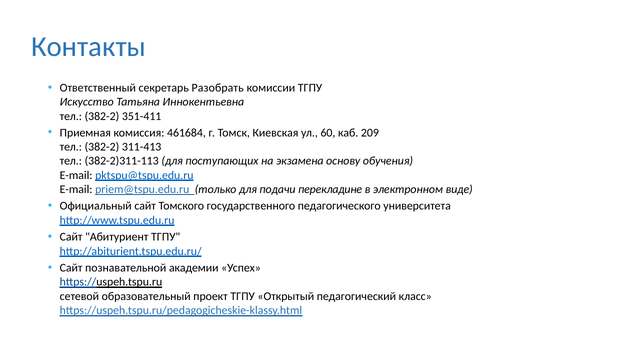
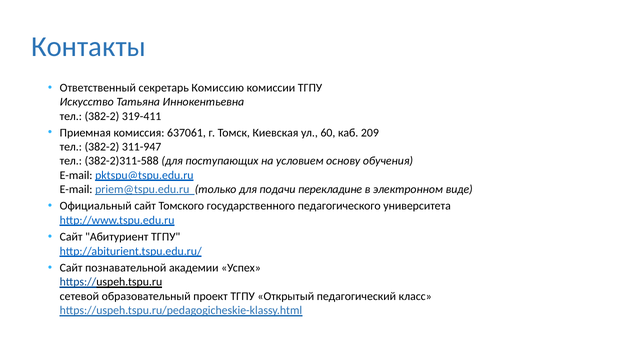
Разобрать: Разобрать -> Комиссию
351-411: 351-411 -> 319-411
461684: 461684 -> 637061
311-413: 311-413 -> 311-947
382-2)311-113: 382-2)311-113 -> 382-2)311-588
экзамена: экзамена -> условием
